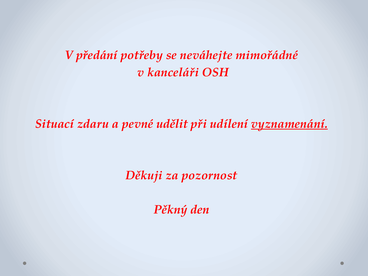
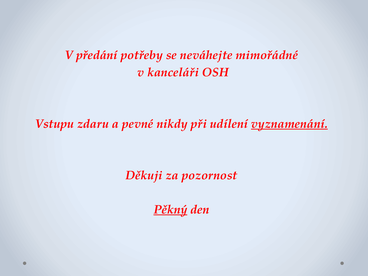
Situací: Situací -> Vstupu
udělit: udělit -> nikdy
Pěkný underline: none -> present
